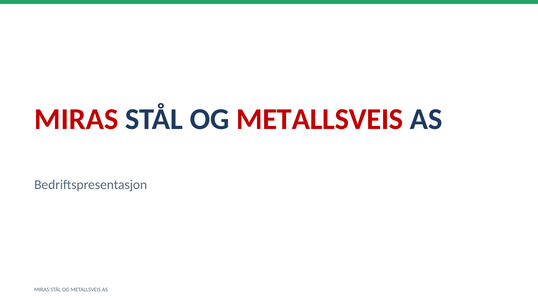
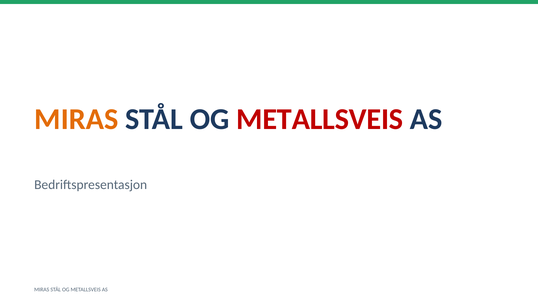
MIRAS at (76, 119) colour: red -> orange
